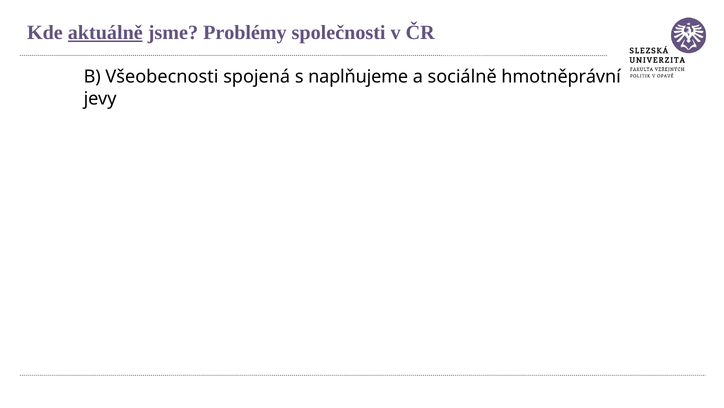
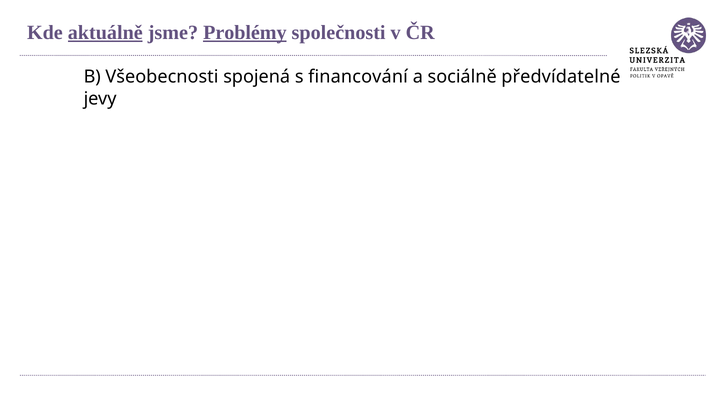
Problémy underline: none -> present
naplňujeme: naplňujeme -> financování
hmotněprávní: hmotněprávní -> předvídatelné
